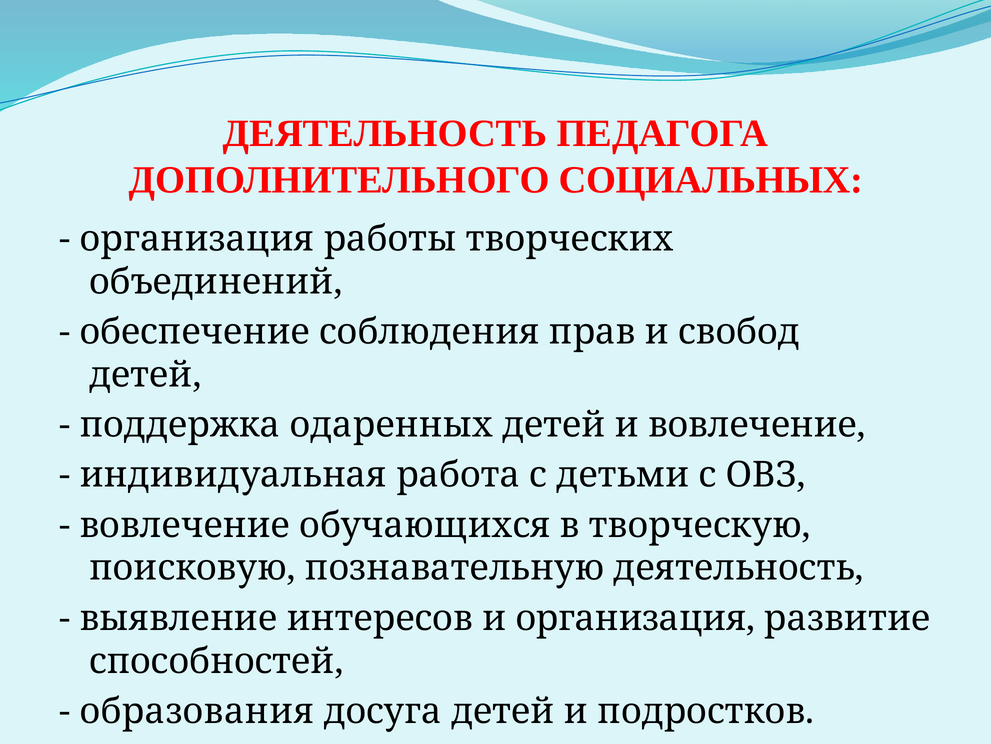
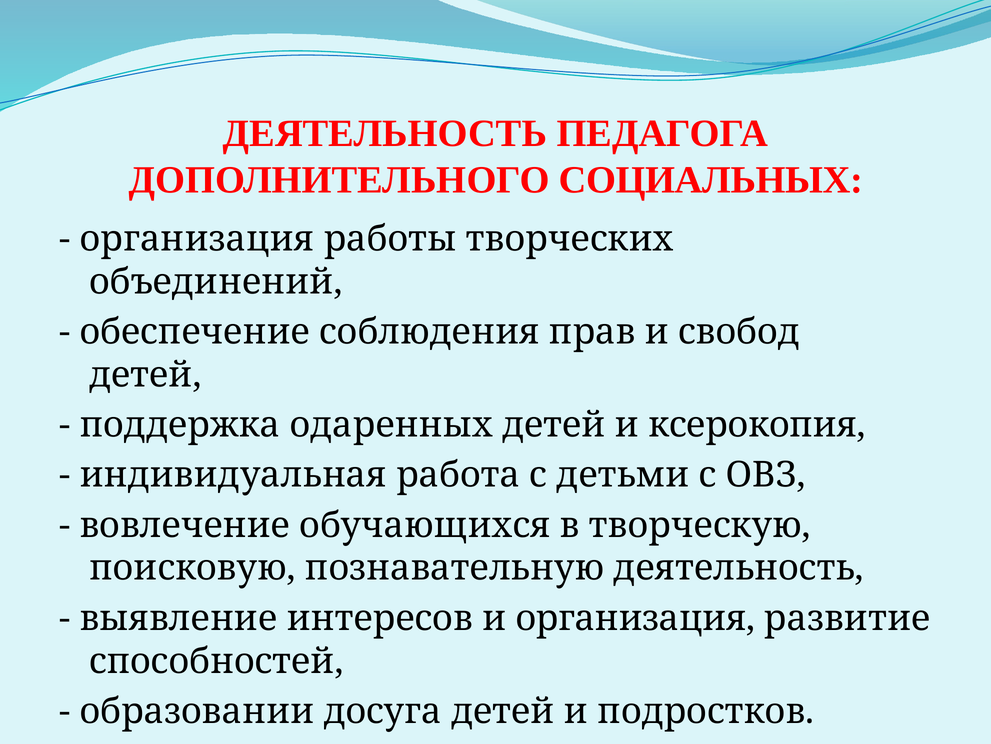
и вовлечение: вовлечение -> ксерокопия
образования: образования -> образовании
